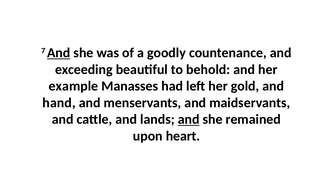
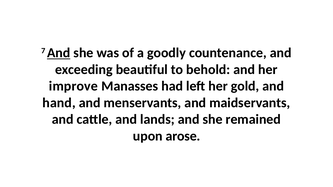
example: example -> improve
and at (189, 120) underline: present -> none
heart: heart -> arose
